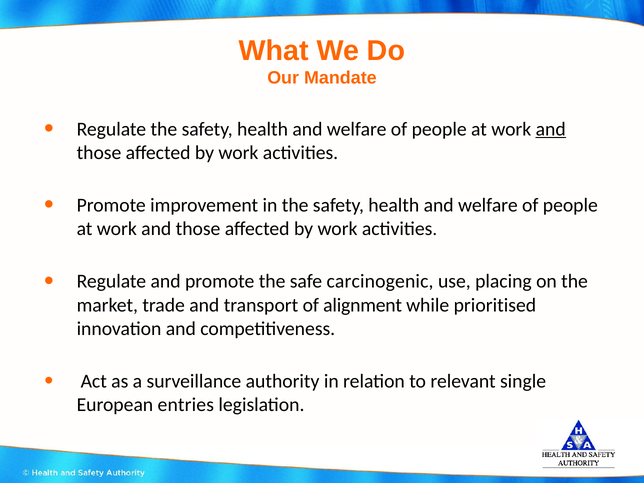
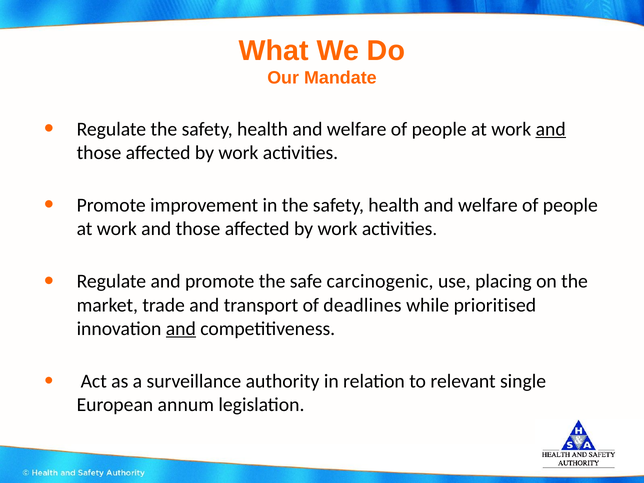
alignment: alignment -> deadlines
and at (181, 329) underline: none -> present
entries: entries -> annum
